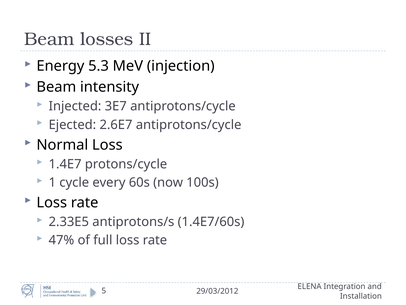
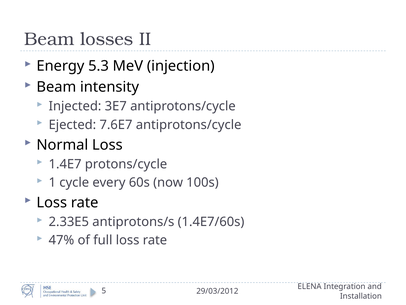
2.6E7: 2.6E7 -> 7.6E7
